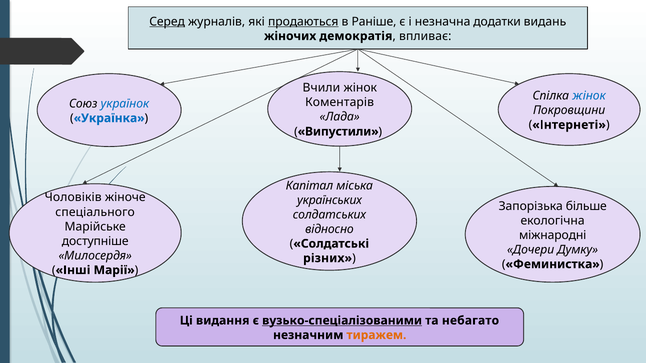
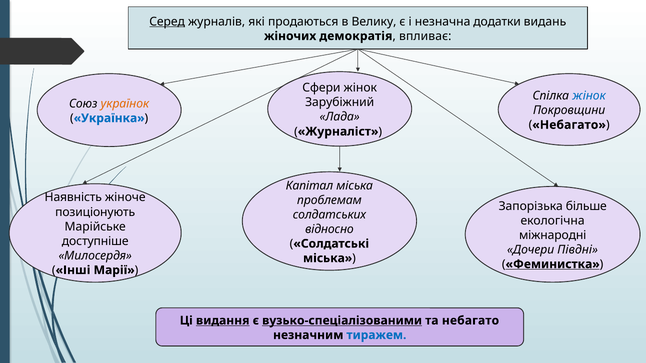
продаються underline: present -> none
Раніше: Раніше -> Велику
Вчили: Вчили -> Сфери
Коментарів: Коментарів -> Зарубіжний
українок colour: blue -> orange
Інтернеті at (569, 125): Інтернеті -> Небагато
Випустили: Випустили -> Журналіст
Чоловіків: Чоловіків -> Наявність
українських: українських -> проблемам
спеціального: спеціального -> позиціонують
Думку: Думку -> Півдні
різних at (328, 258): різних -> міська
Феминистка underline: none -> present
видання underline: none -> present
тиражем colour: orange -> blue
